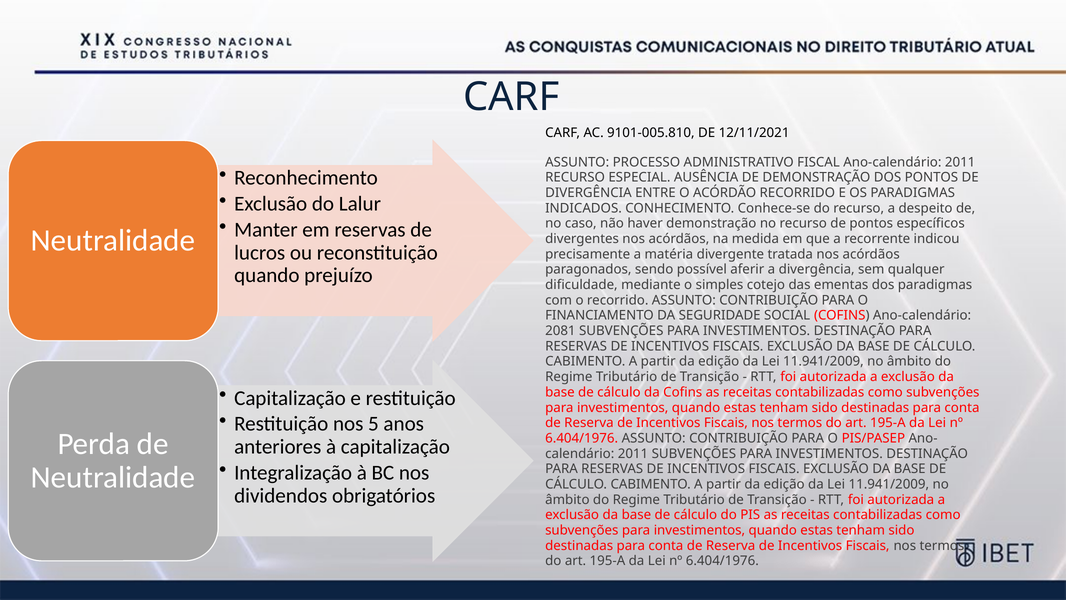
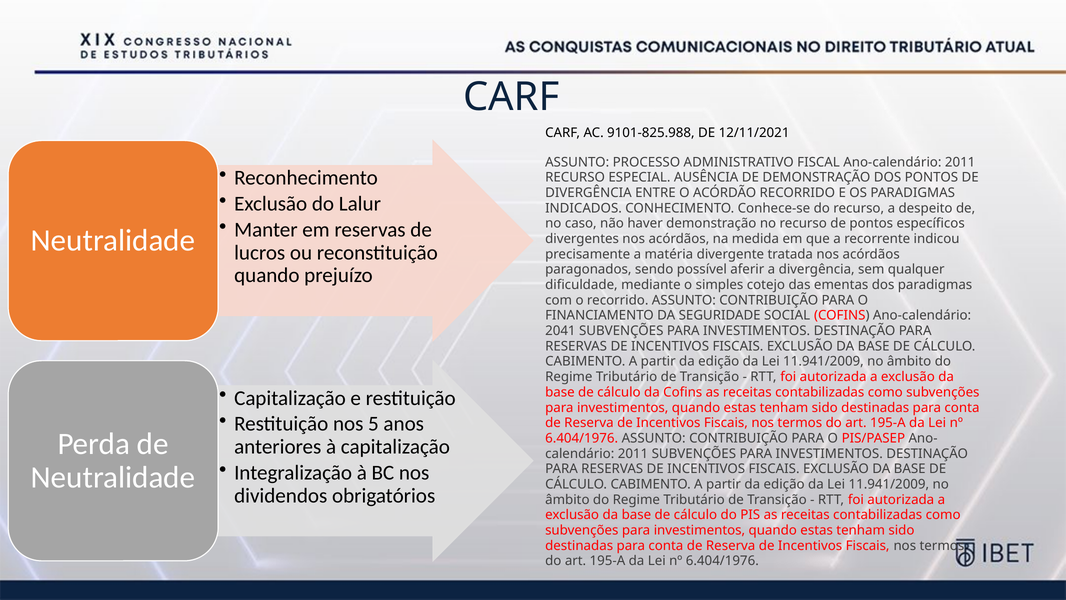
9101-005.810: 9101-005.810 -> 9101-825.988
2081: 2081 -> 2041
